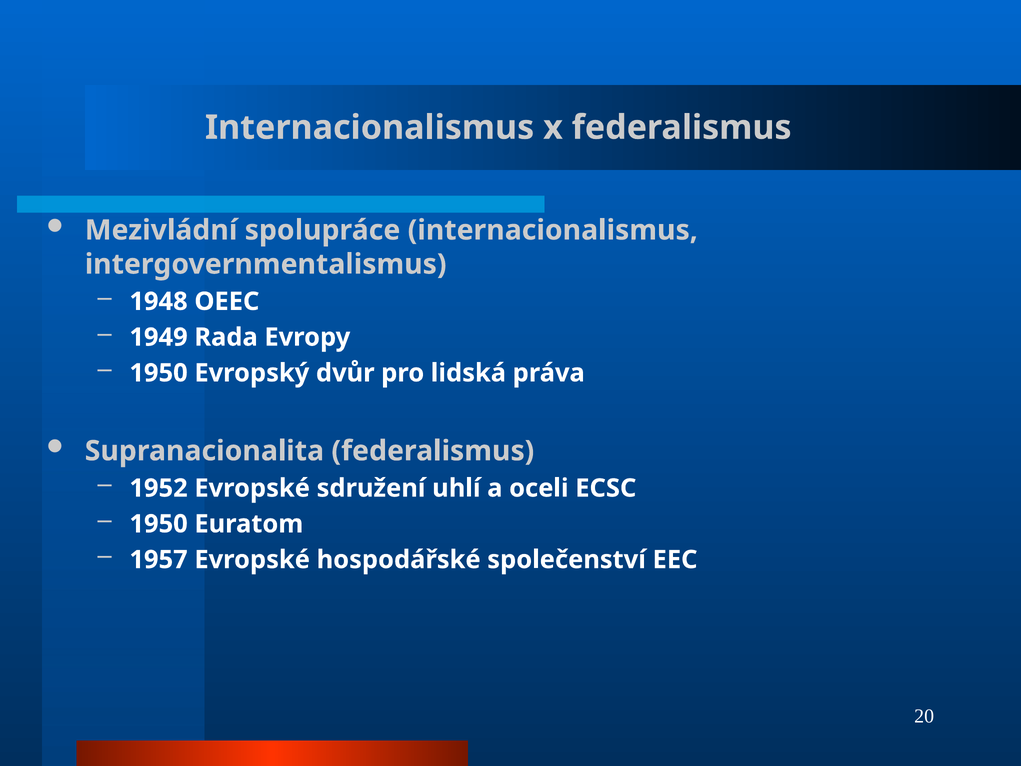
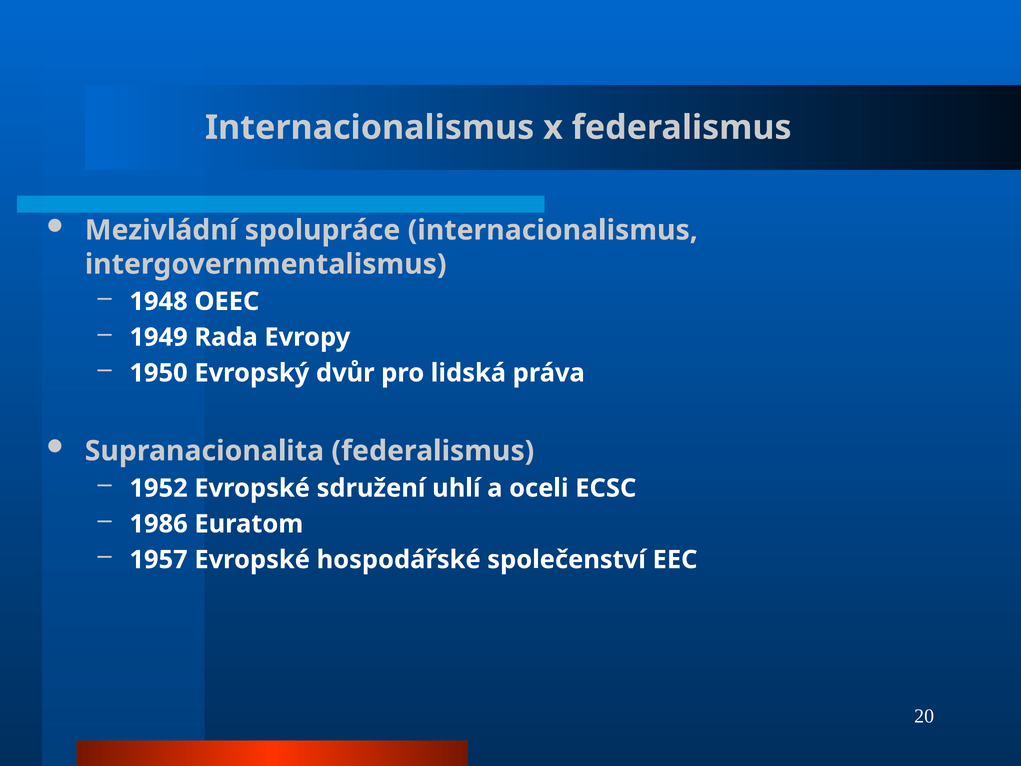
1950 at (159, 524): 1950 -> 1986
